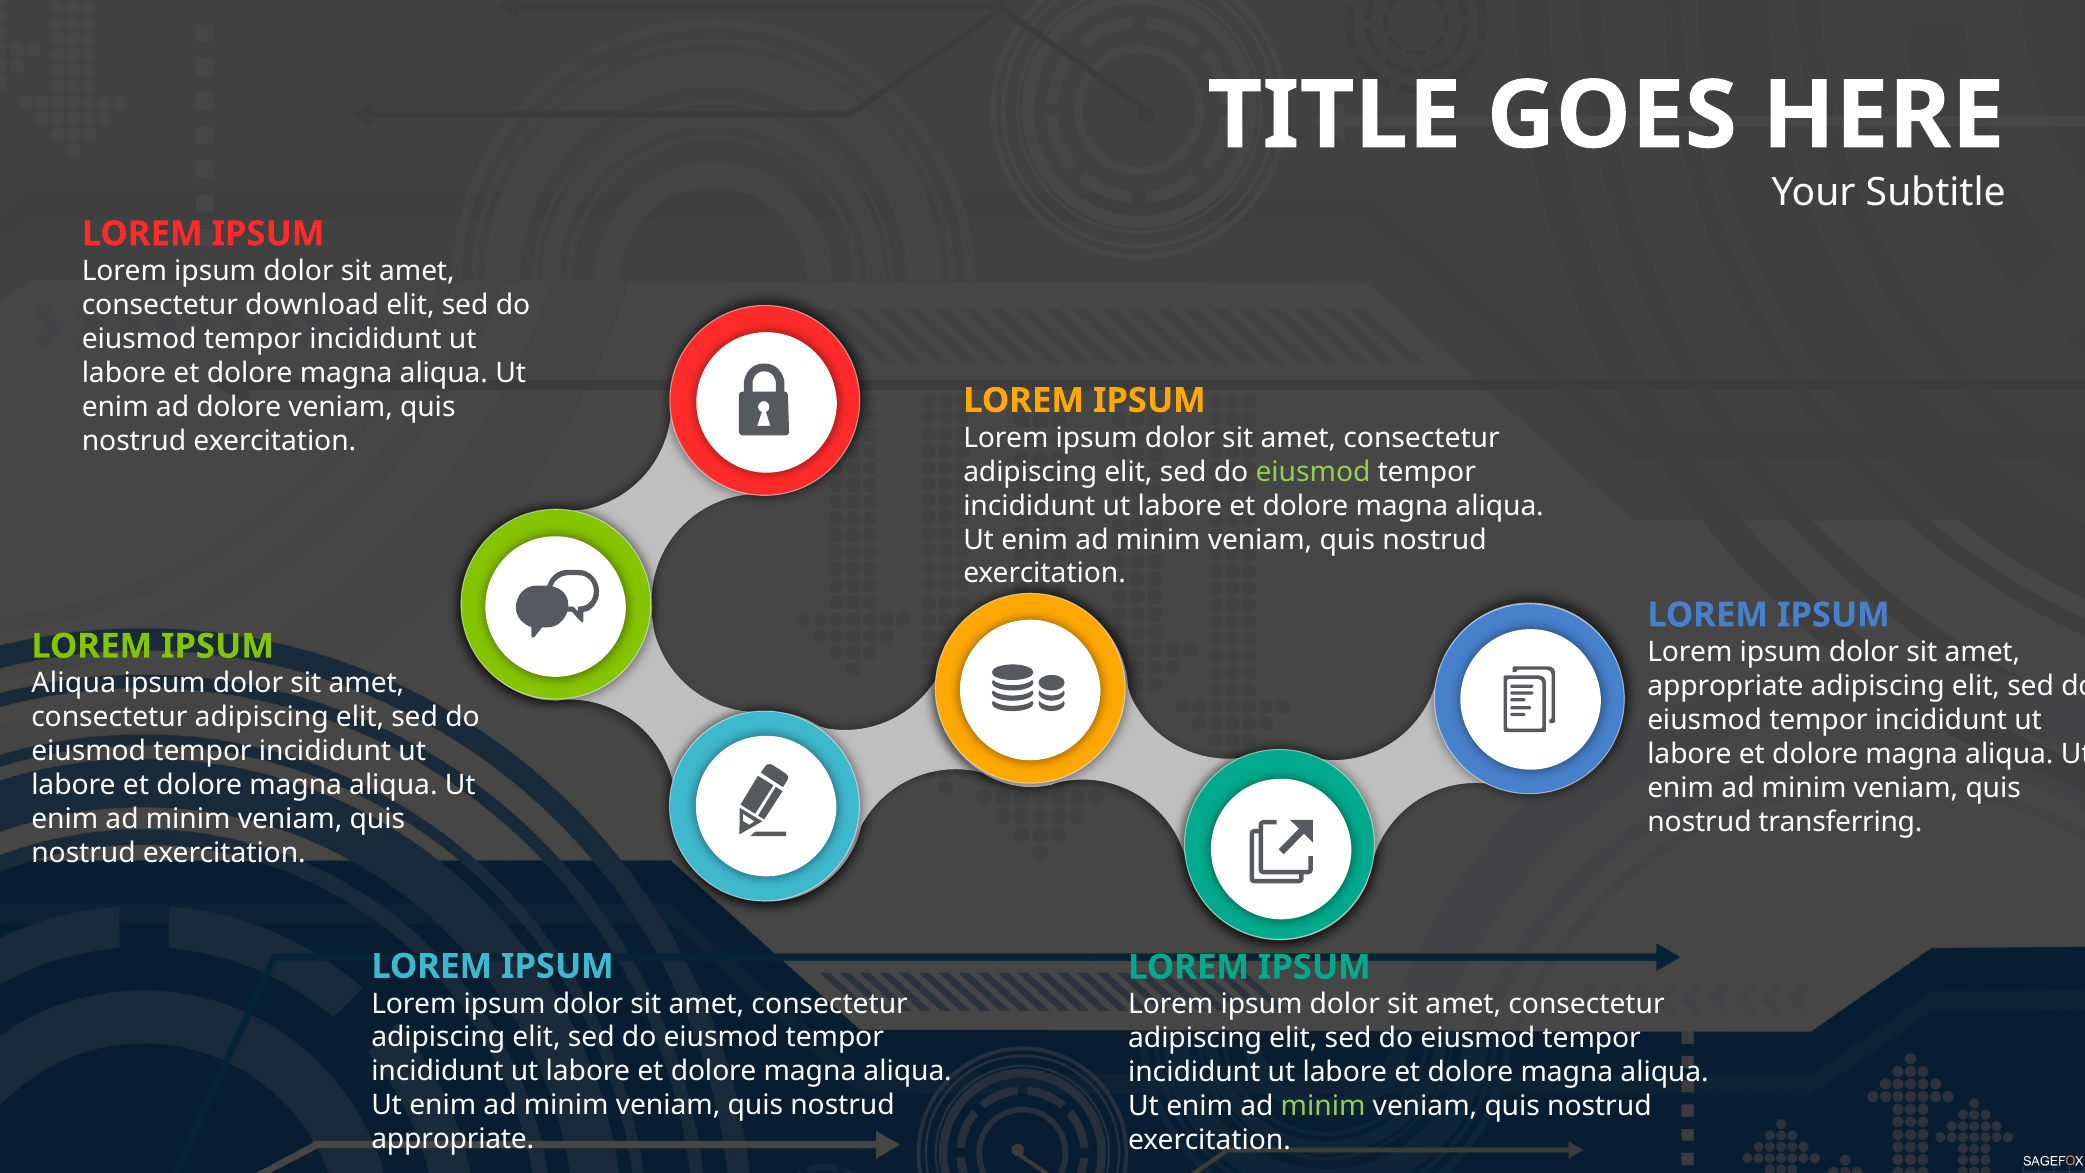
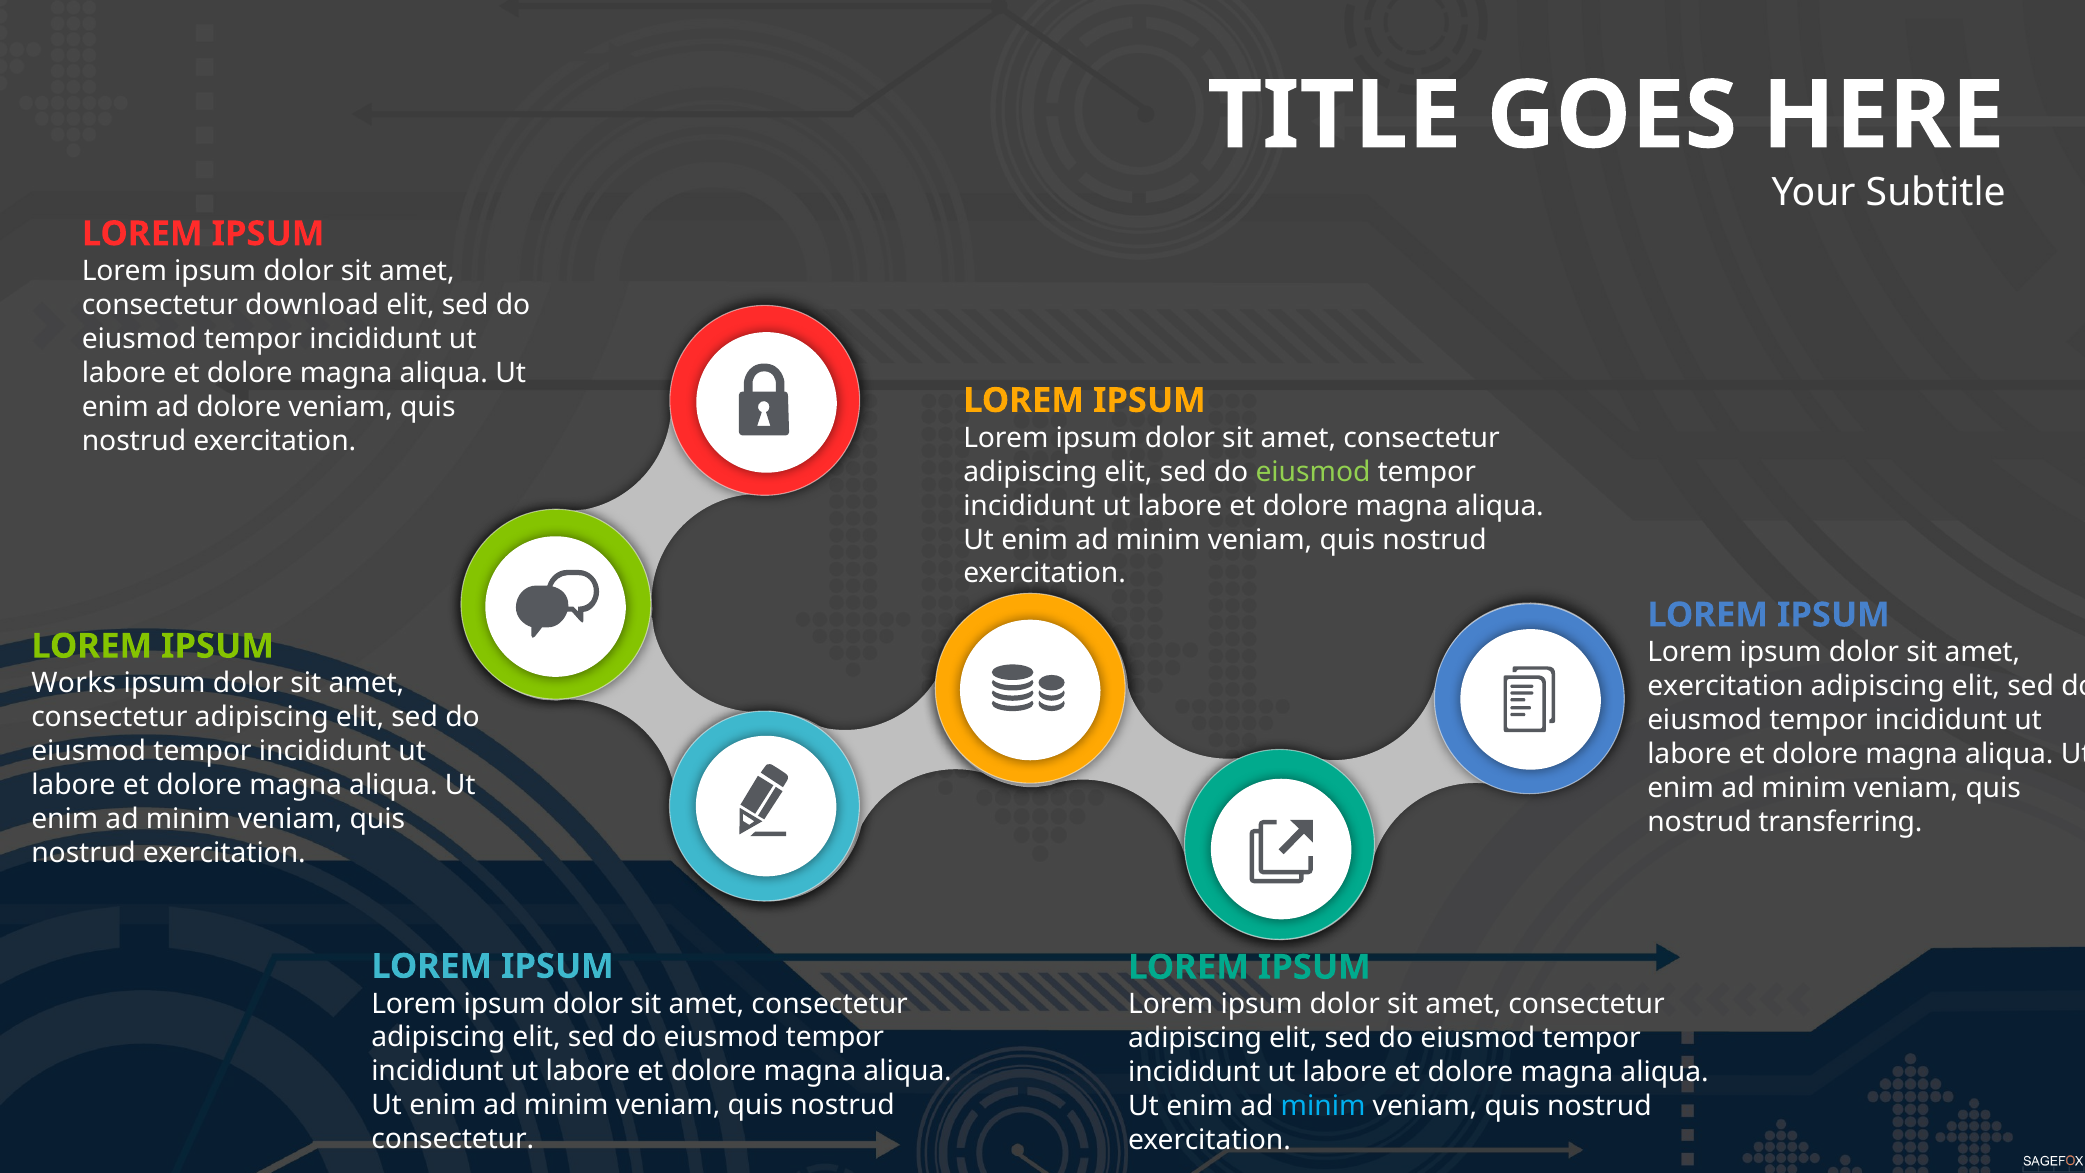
Aliqua at (74, 683): Aliqua -> Works
appropriate at (1725, 686): appropriate -> exercitation
minim at (1323, 1106) colour: light green -> light blue
appropriate at (453, 1139): appropriate -> consectetur
